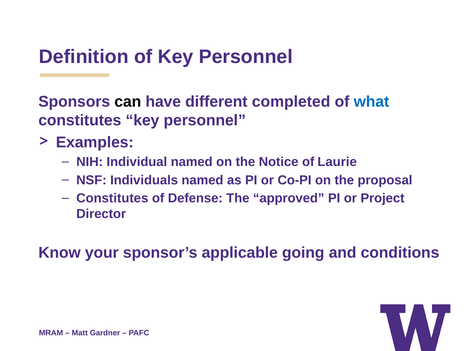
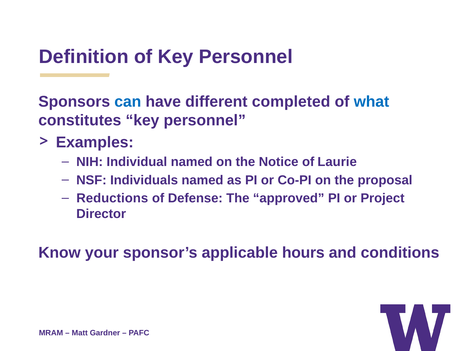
can colour: black -> blue
Constitutes at (112, 198): Constitutes -> Reductions
going: going -> hours
